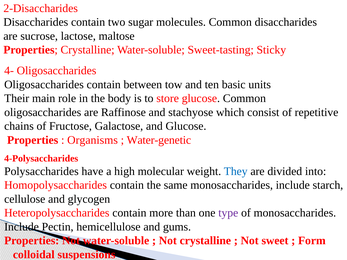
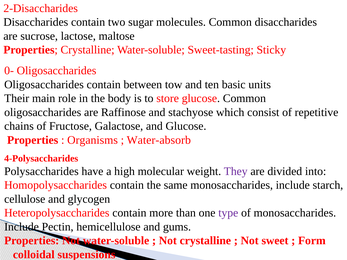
4-: 4- -> 0-
Water-genetic: Water-genetic -> Water-absorb
They colour: blue -> purple
